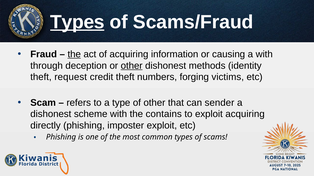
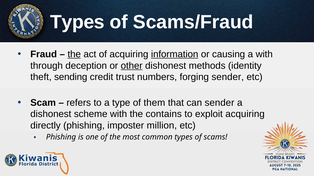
Types at (77, 22) underline: present -> none
information underline: none -> present
request: request -> sending
credit theft: theft -> trust
forging victims: victims -> sender
of other: other -> them
imposter exploit: exploit -> million
